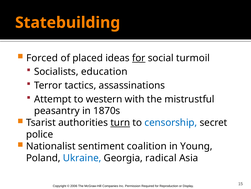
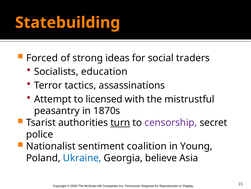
placed: placed -> strong
for at (139, 58) underline: present -> none
turmoil: turmoil -> traders
western: western -> licensed
censorship colour: blue -> purple
radical: radical -> believe
